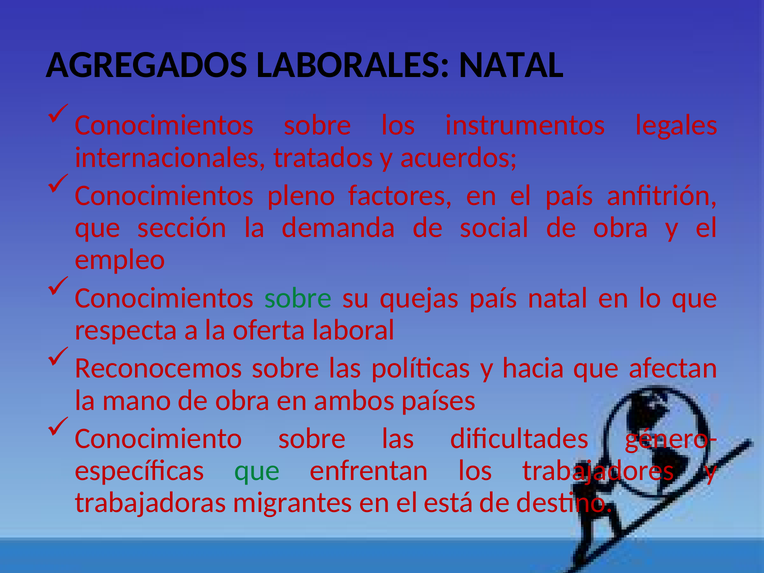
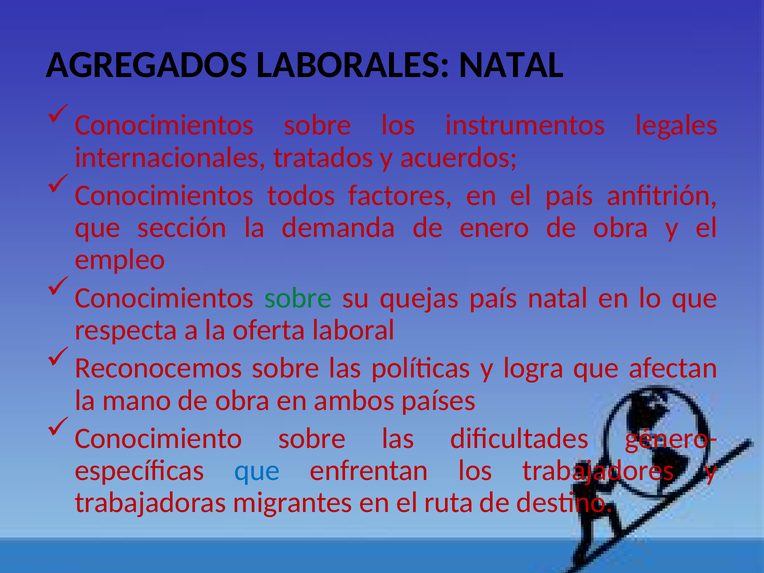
pleno: pleno -> todos
social: social -> enero
hacia: hacia -> logra
que at (257, 471) colour: green -> blue
está: está -> ruta
